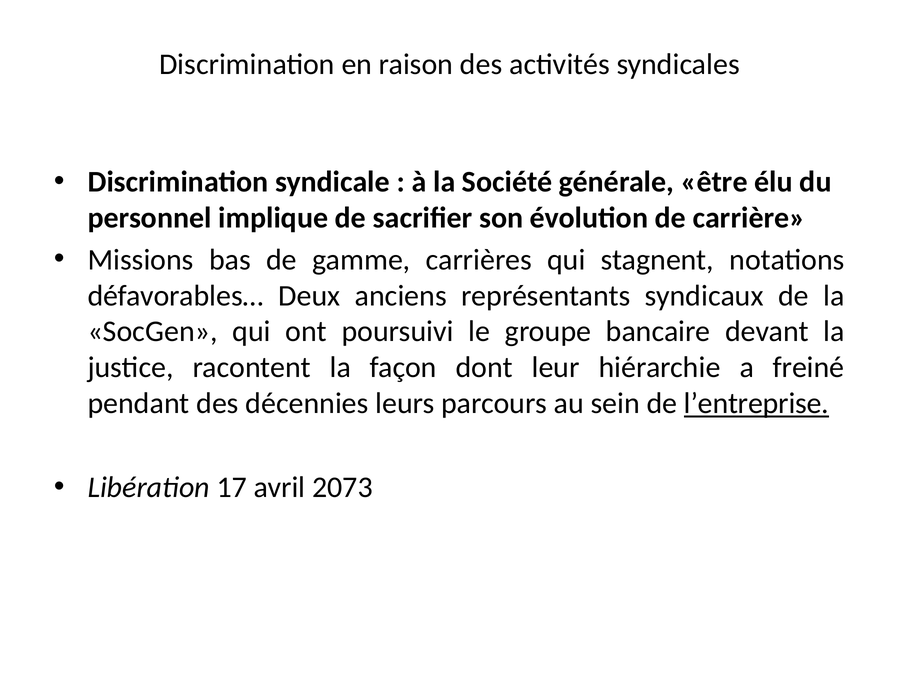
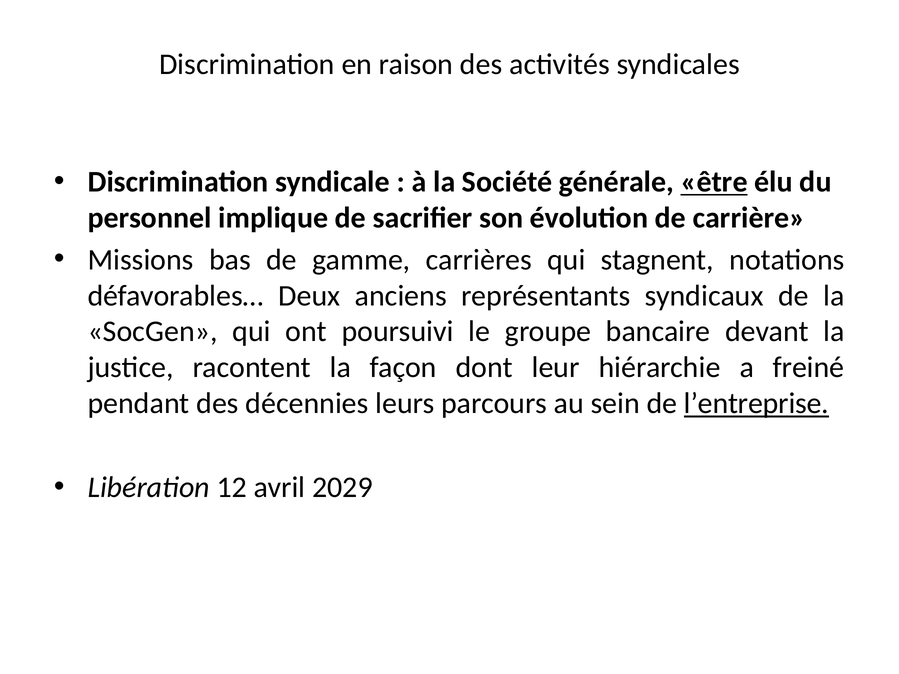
être underline: none -> present
17: 17 -> 12
2073: 2073 -> 2029
